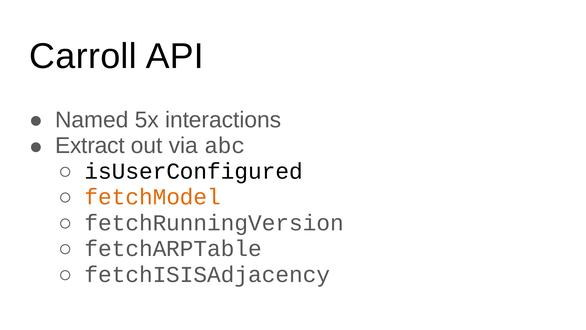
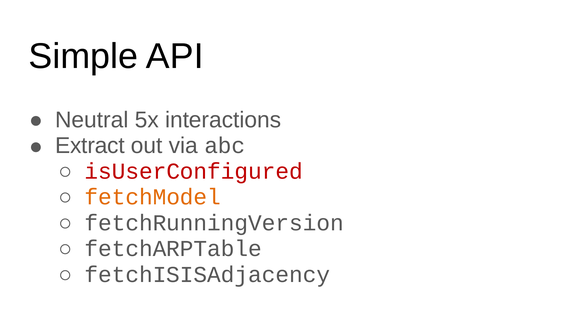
Carroll: Carroll -> Simple
Named: Named -> Neutral
isUserConfigured colour: black -> red
